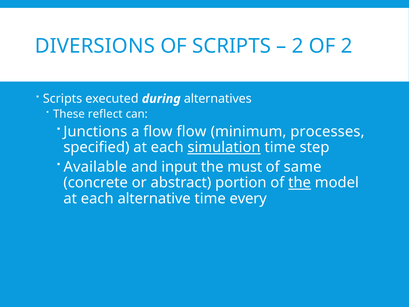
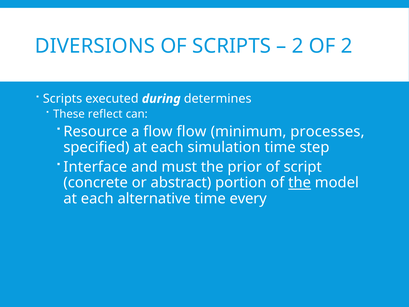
alternatives: alternatives -> determines
Junctions: Junctions -> Resource
simulation underline: present -> none
Available: Available -> Interface
input: input -> must
must: must -> prior
same: same -> script
